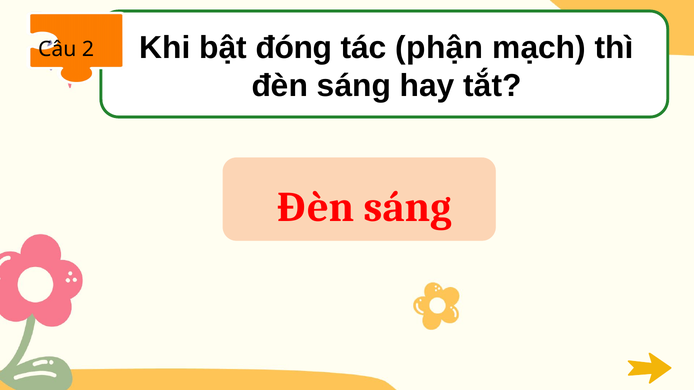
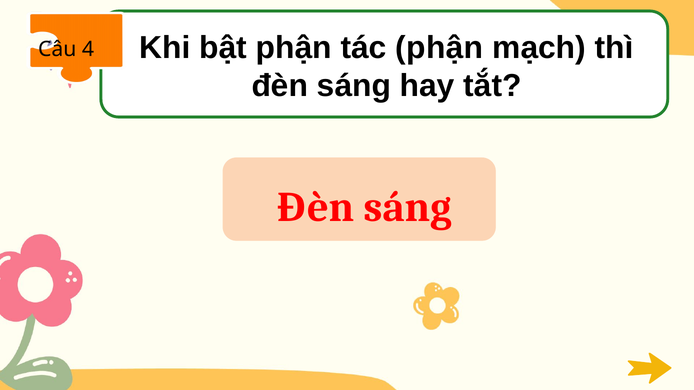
bật đóng: đóng -> phận
2: 2 -> 4
